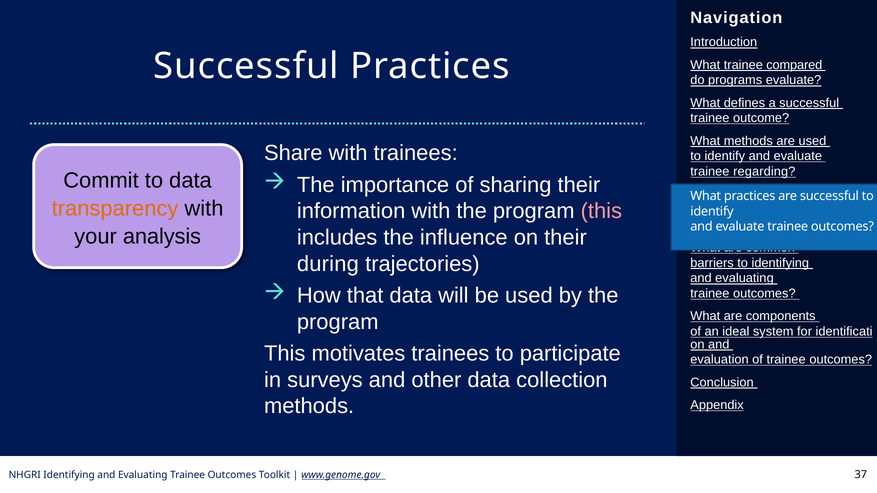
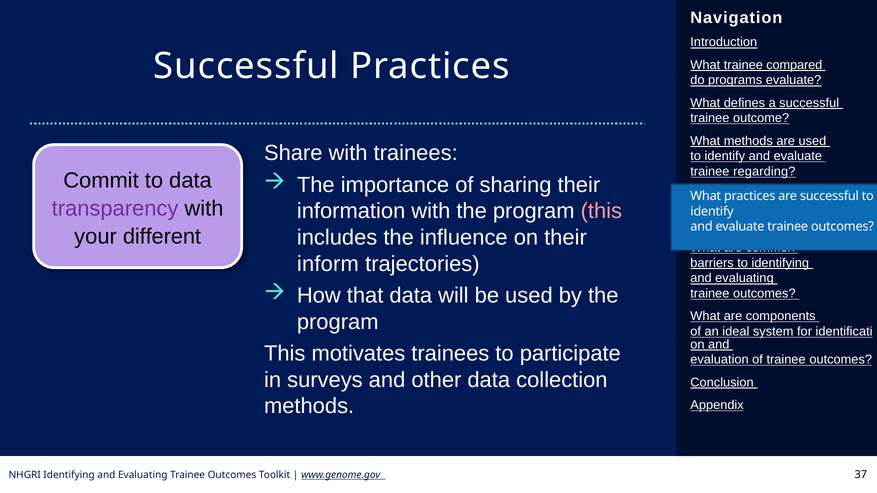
transparency colour: orange -> purple
analysis: analysis -> different
during: during -> inform
